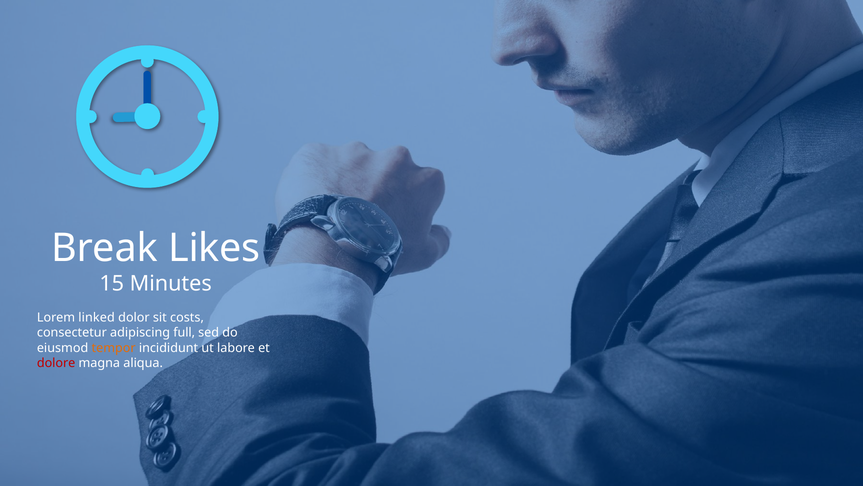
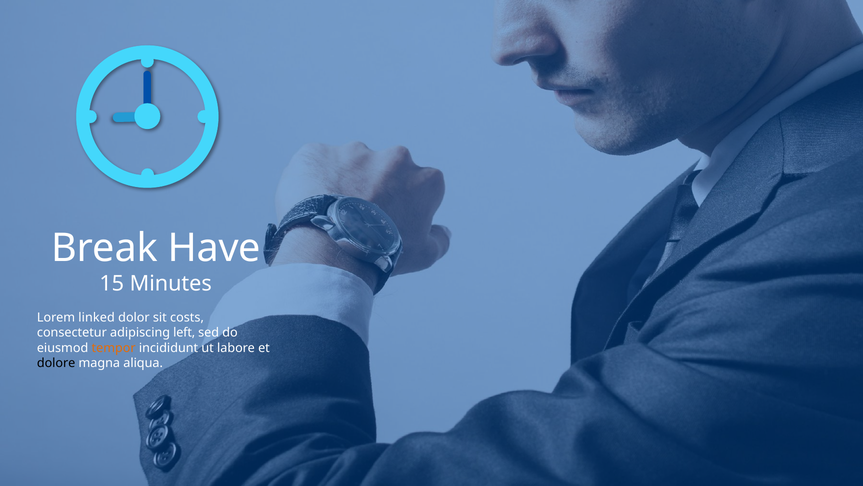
Likes: Likes -> Have
full: full -> left
dolore colour: red -> black
